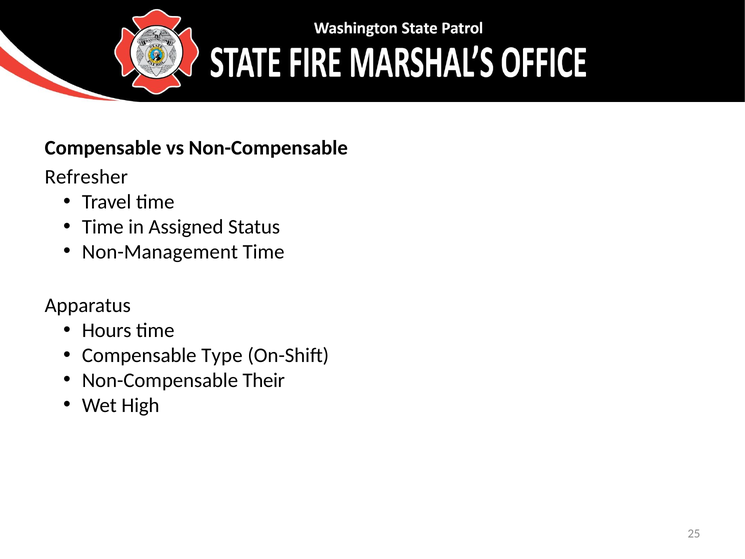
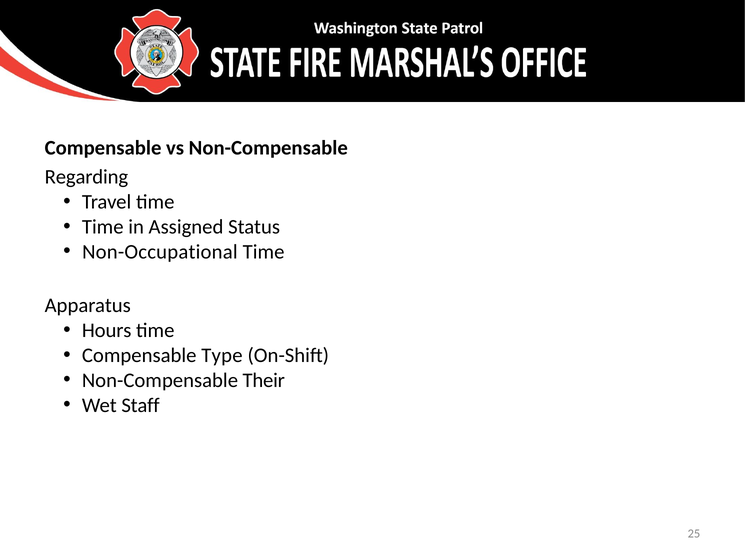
Refresher: Refresher -> Regarding
Non-Management: Non-Management -> Non-Occupational
High: High -> Staff
